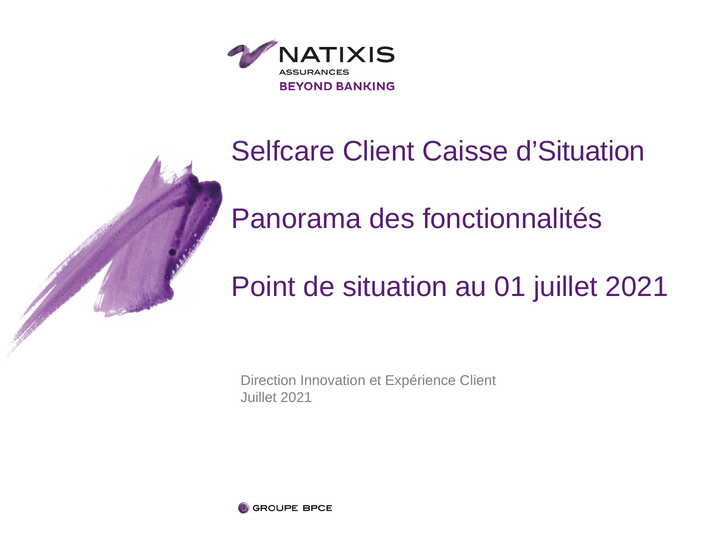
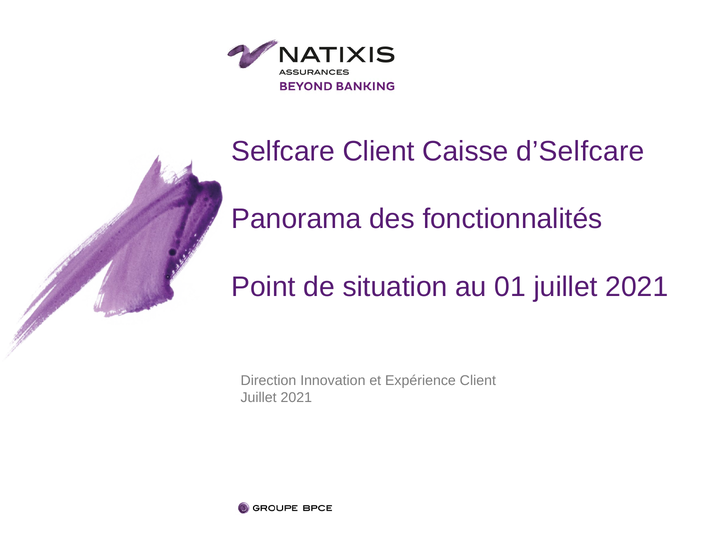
d’Situation: d’Situation -> d’Selfcare
